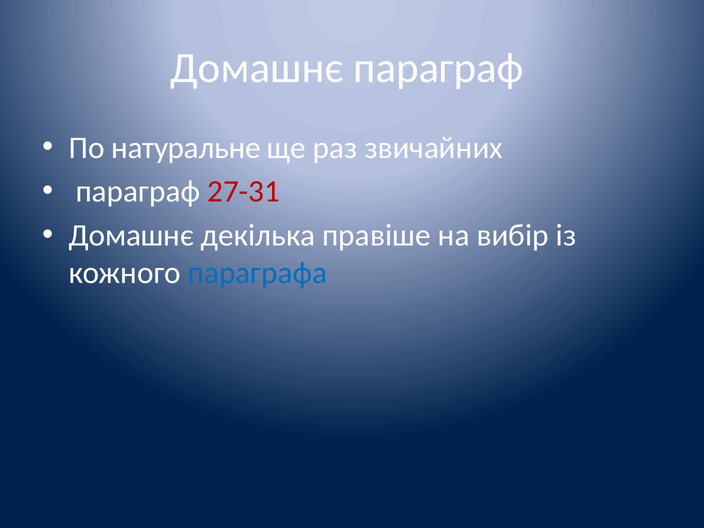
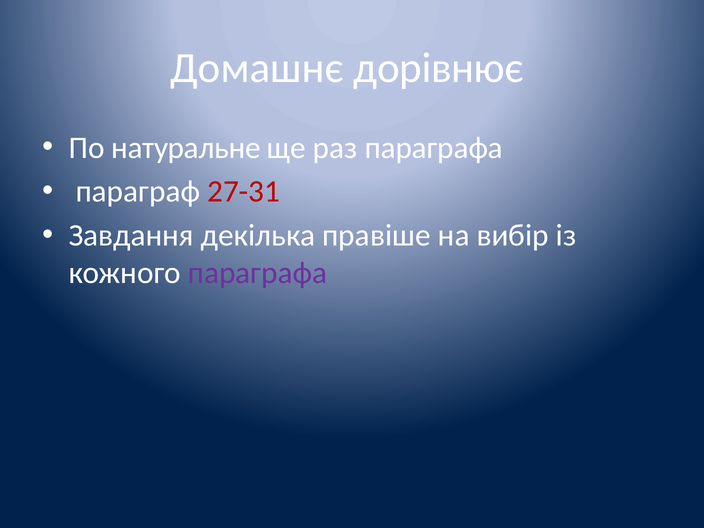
Домашнє параграф: параграф -> дорівнює
раз звичайних: звичайних -> параграфа
Домашнє at (131, 235): Домашнє -> Завдання
параграфа at (257, 273) colour: blue -> purple
